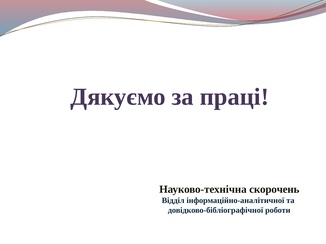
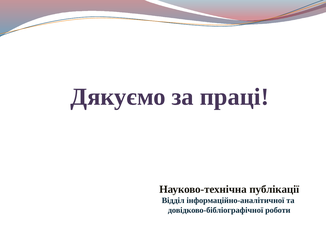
скорочень: скорочень -> публікації
